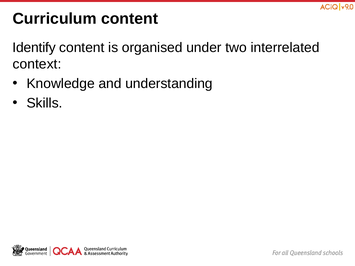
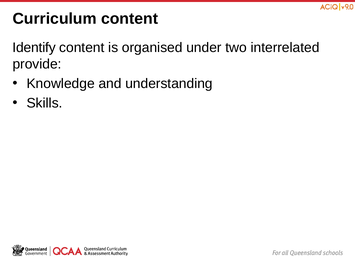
context: context -> provide
